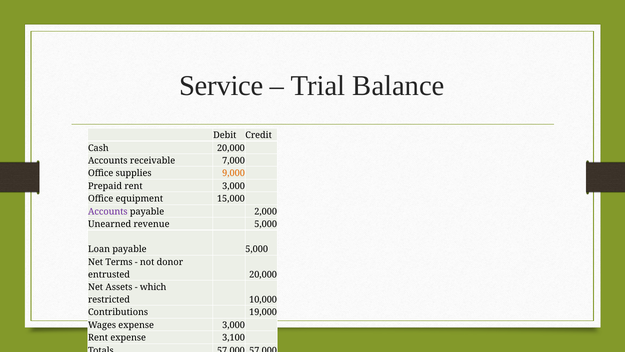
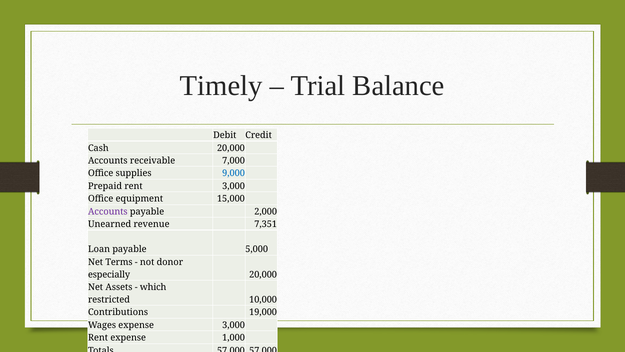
Service: Service -> Timely
9,000 colour: orange -> blue
revenue 5,000: 5,000 -> 7,351
entrusted: entrusted -> especially
3,100: 3,100 -> 1,000
